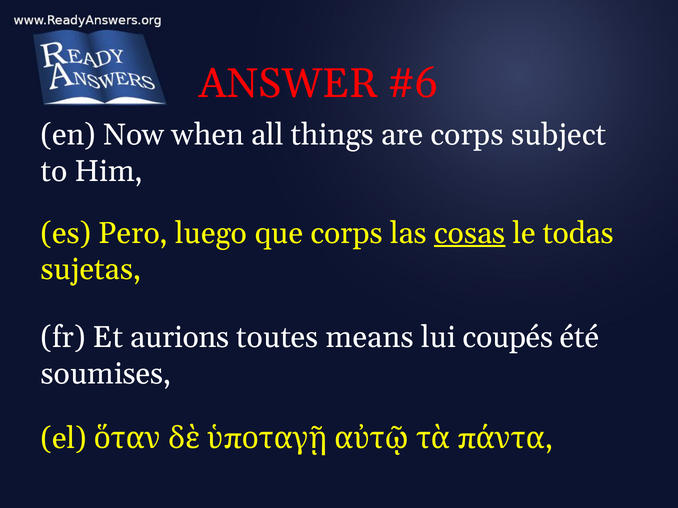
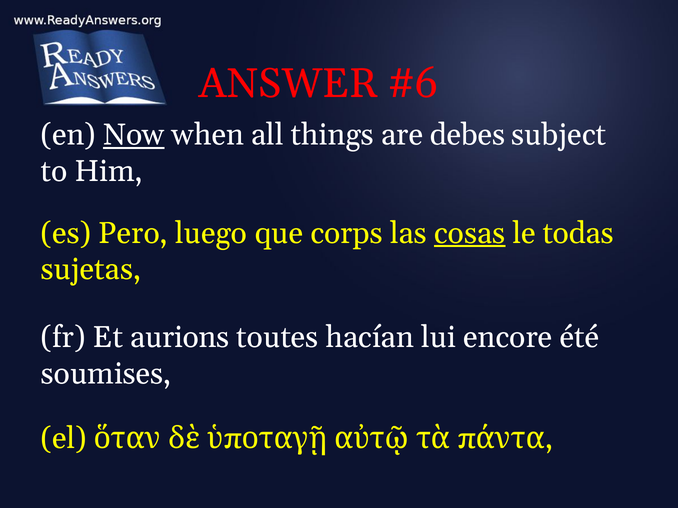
Now underline: none -> present
are corps: corps -> debes
means: means -> hacían
coupés: coupés -> encore
